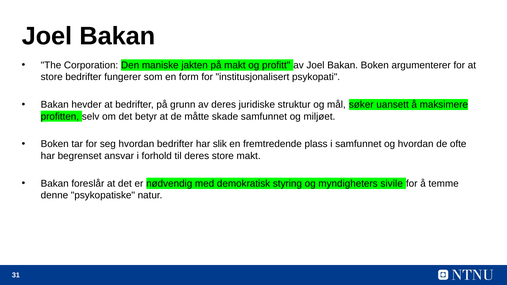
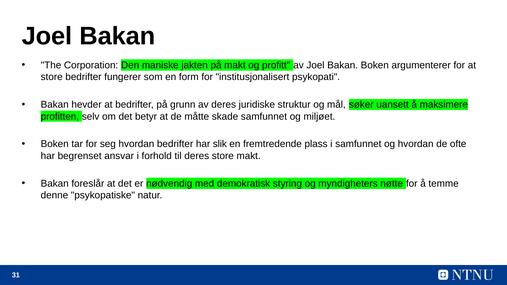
sivile: sivile -> nøtte
